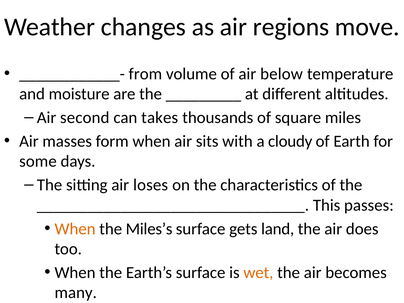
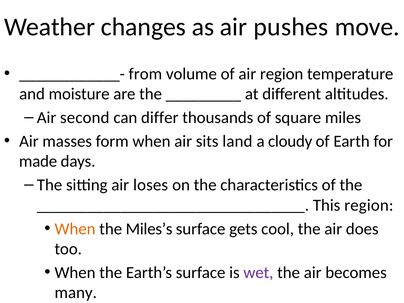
regions: regions -> pushes
air below: below -> region
takes: takes -> differ
with: with -> land
some: some -> made
This passes: passes -> region
land: land -> cool
wet colour: orange -> purple
